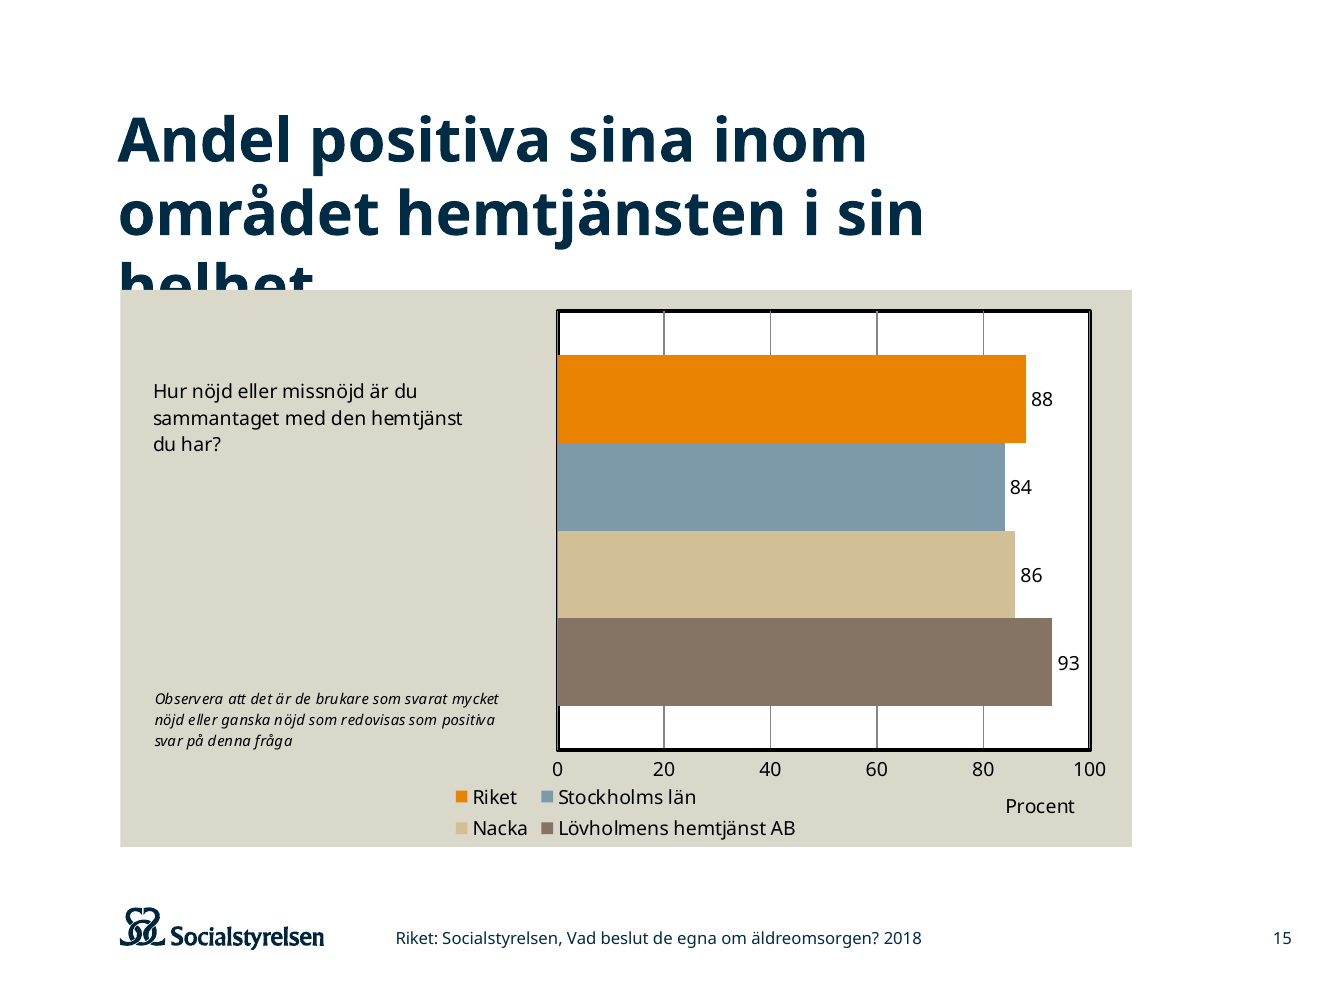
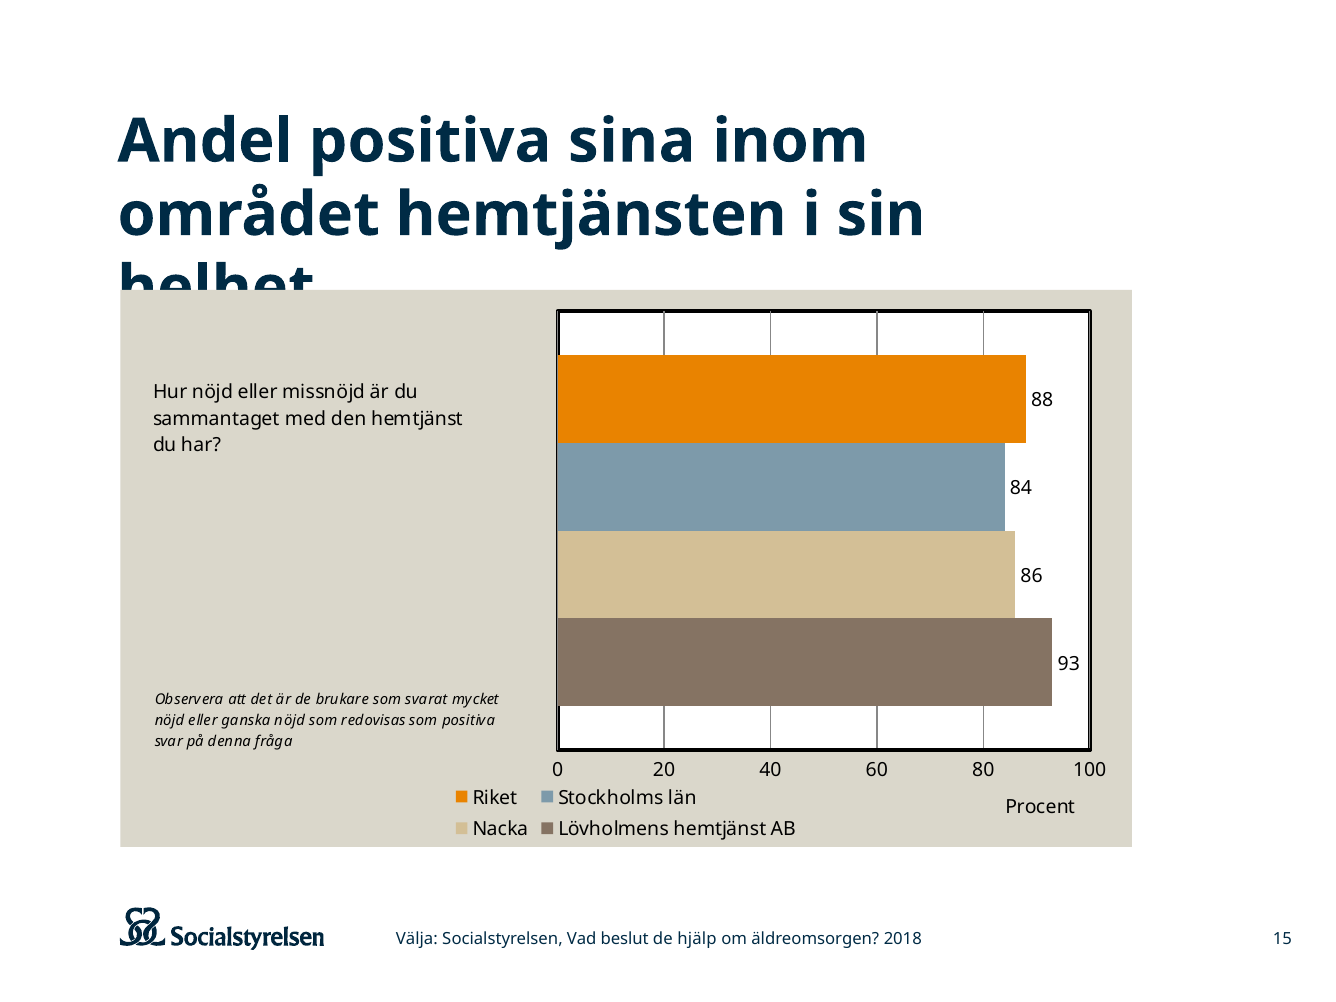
Riket at (417, 939): Riket -> Välja
egna: egna -> hjälp
